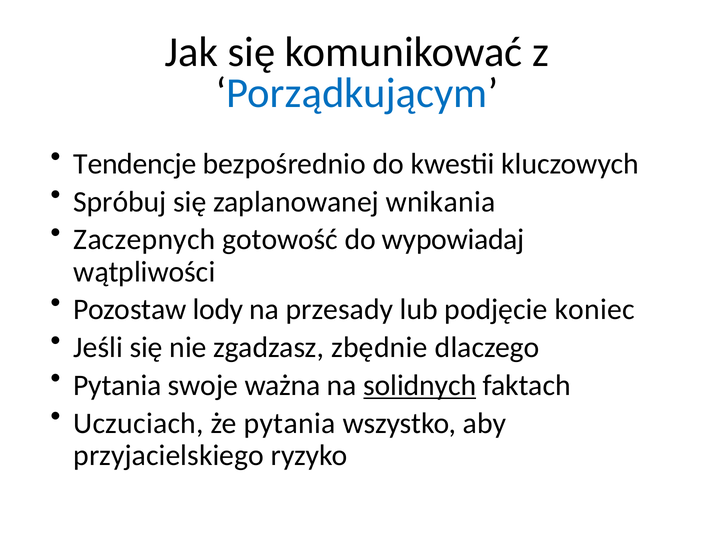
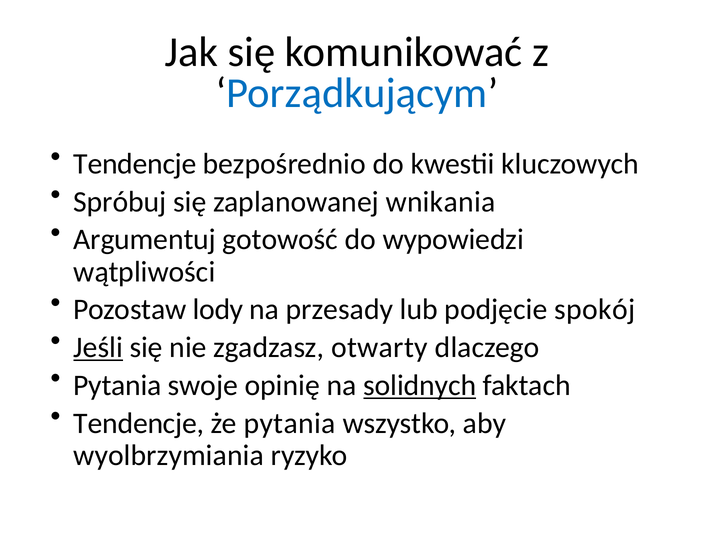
Zaczepnych: Zaczepnych -> Argumentuj
wypowiadaj: wypowiadaj -> wypowiedzi
koniec: koniec -> spokój
Jeśli underline: none -> present
zbędnie: zbędnie -> otwarty
ważna: ważna -> opinię
Uczuciach at (139, 423): Uczuciach -> Tendencje
przyjacielskiego: przyjacielskiego -> wyolbrzymiania
